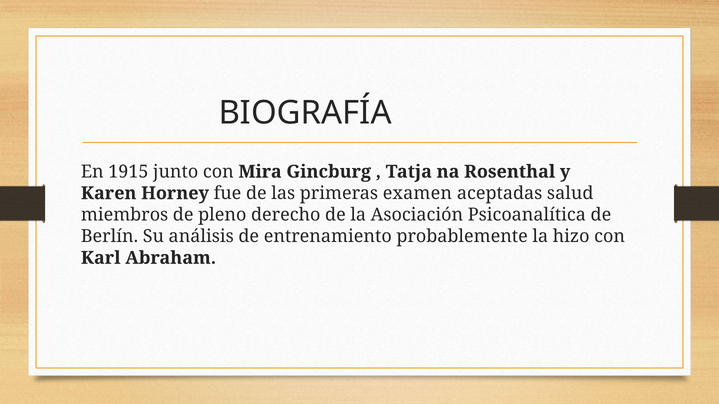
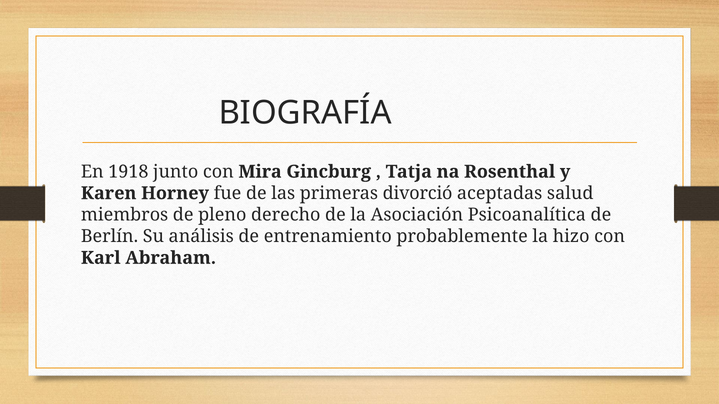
1915: 1915 -> 1918
examen: examen -> divorció
